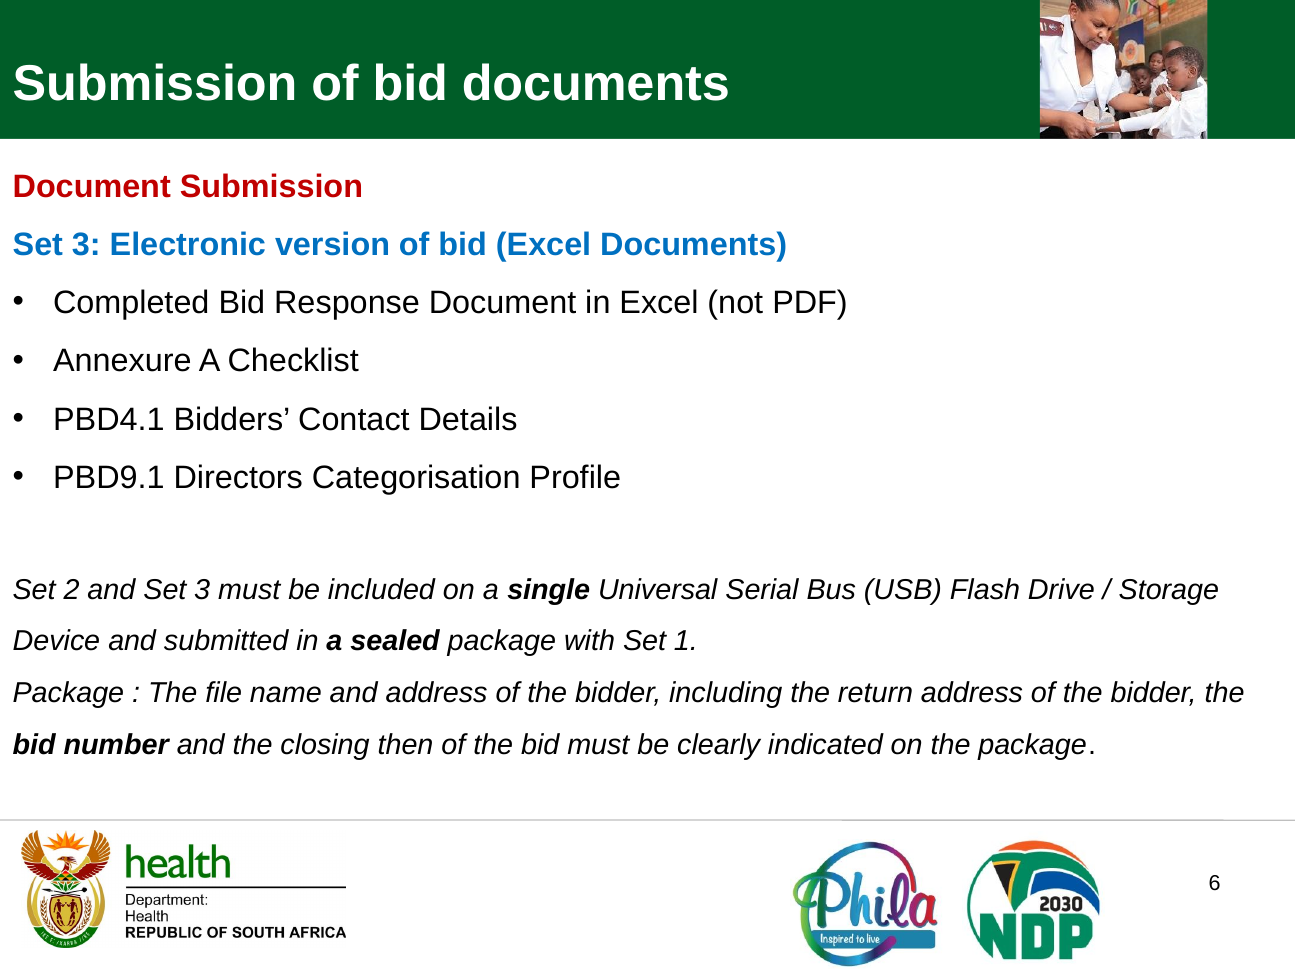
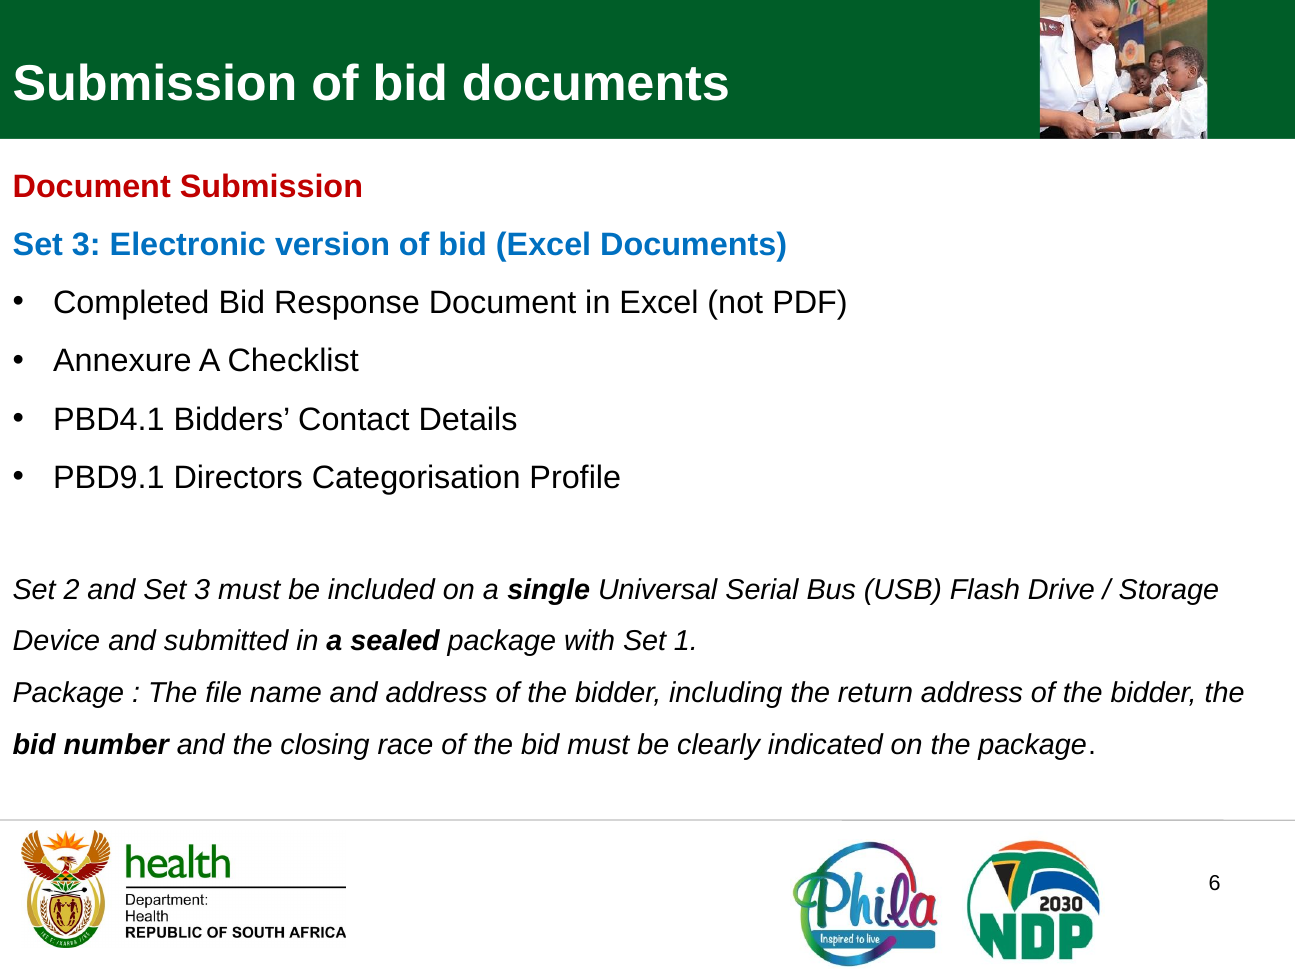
then: then -> race
